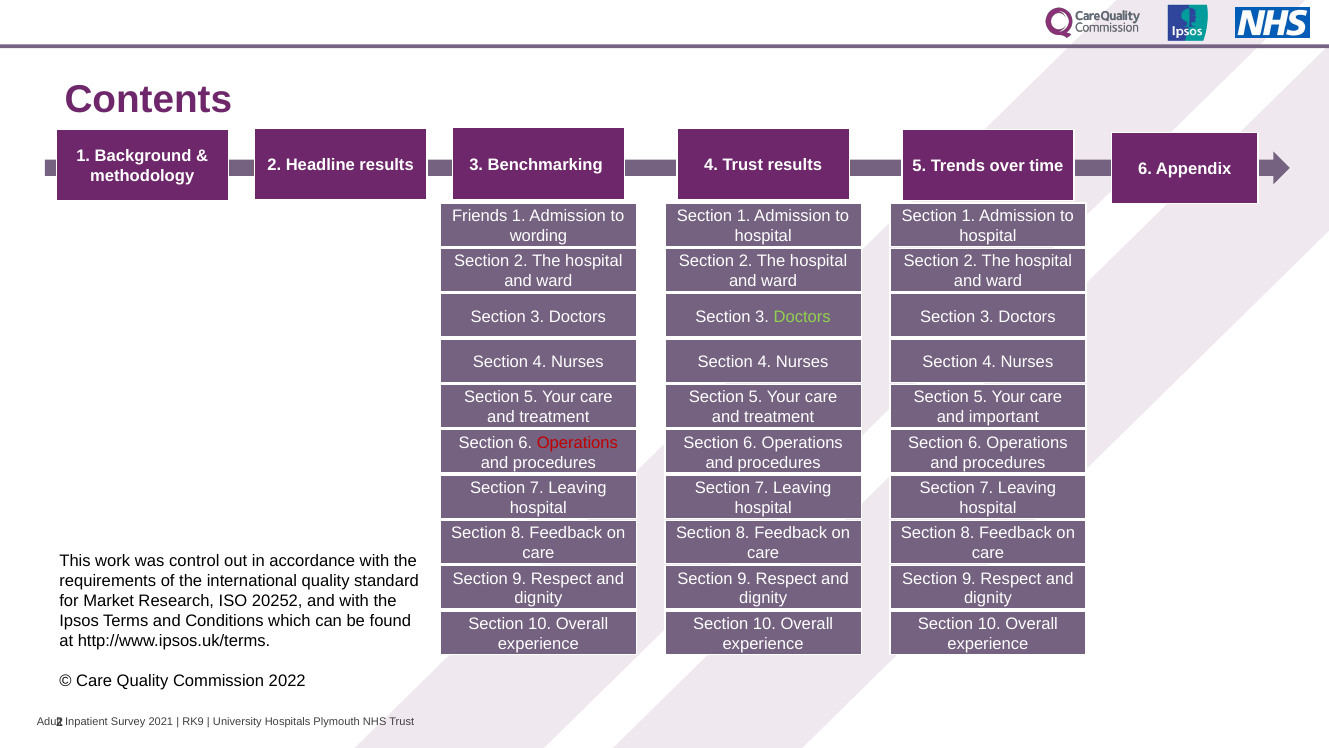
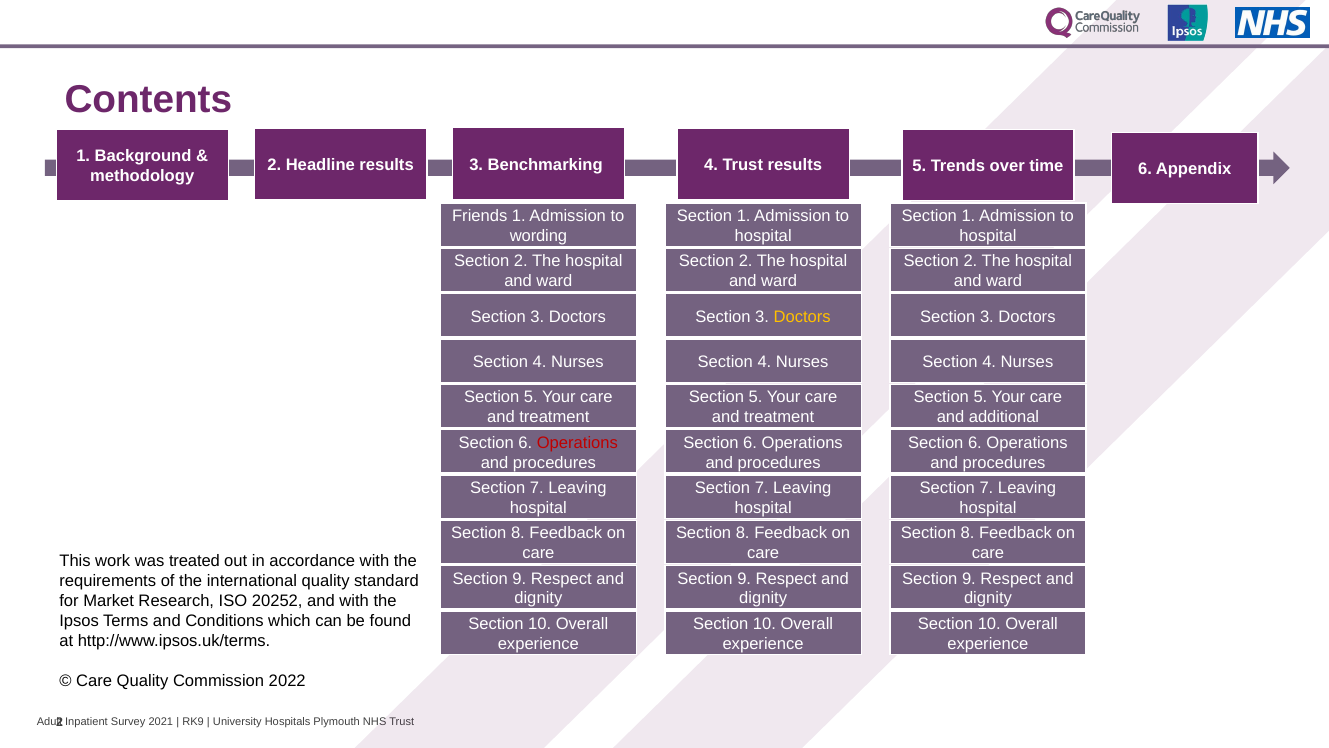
Doctors at (802, 316) colour: light green -> yellow
important: important -> additional
control: control -> treated
